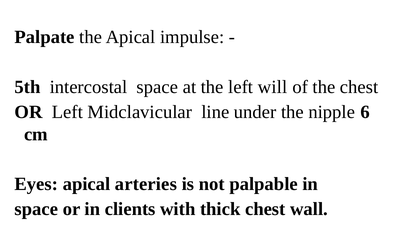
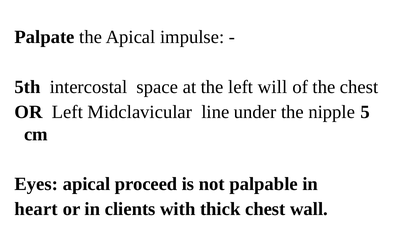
6: 6 -> 5
arteries: arteries -> proceed
space at (36, 209): space -> heart
